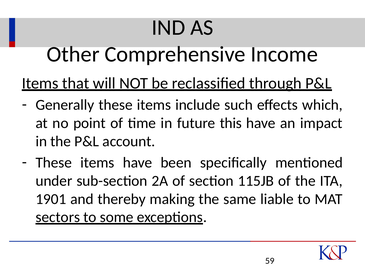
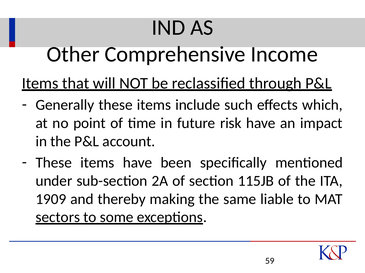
this: this -> risk
1901: 1901 -> 1909
